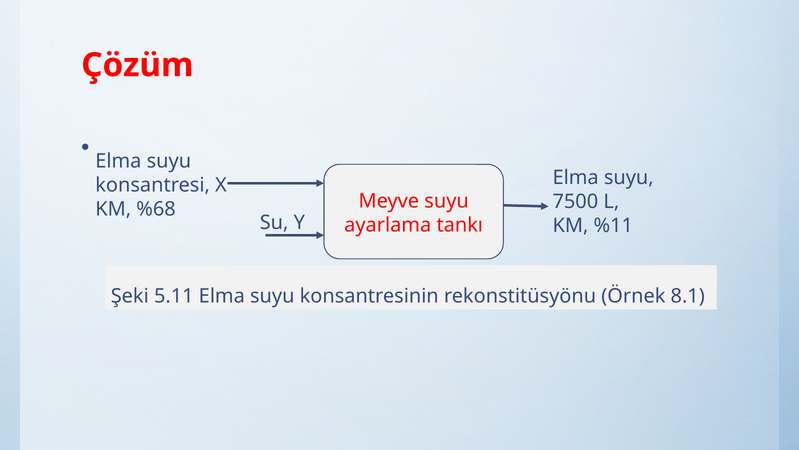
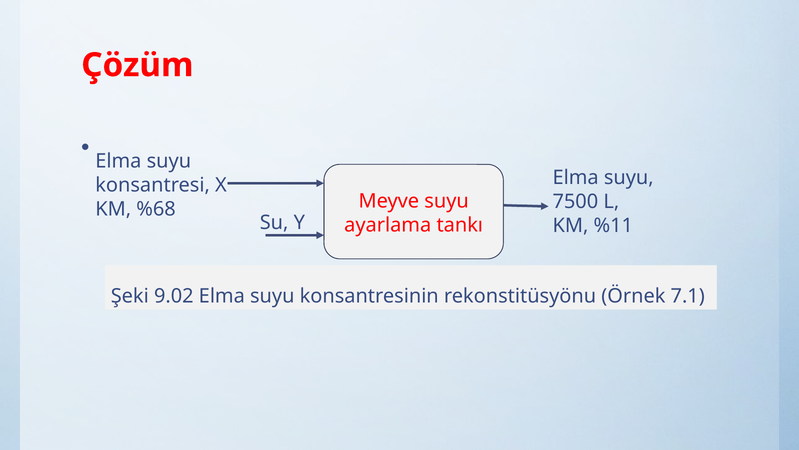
5.11: 5.11 -> 9.02
8.1: 8.1 -> 7.1
